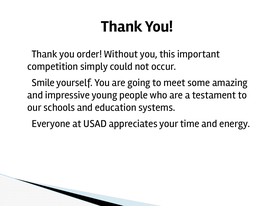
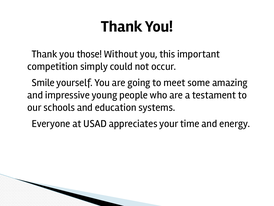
order: order -> those
